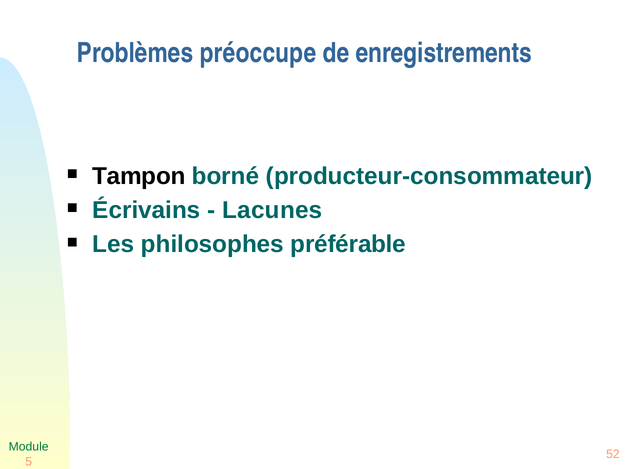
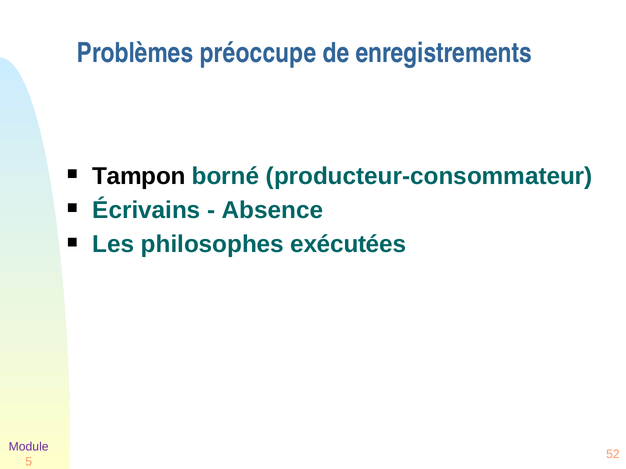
Lacunes: Lacunes -> Absence
préférable: préférable -> exécutées
Module colour: green -> purple
